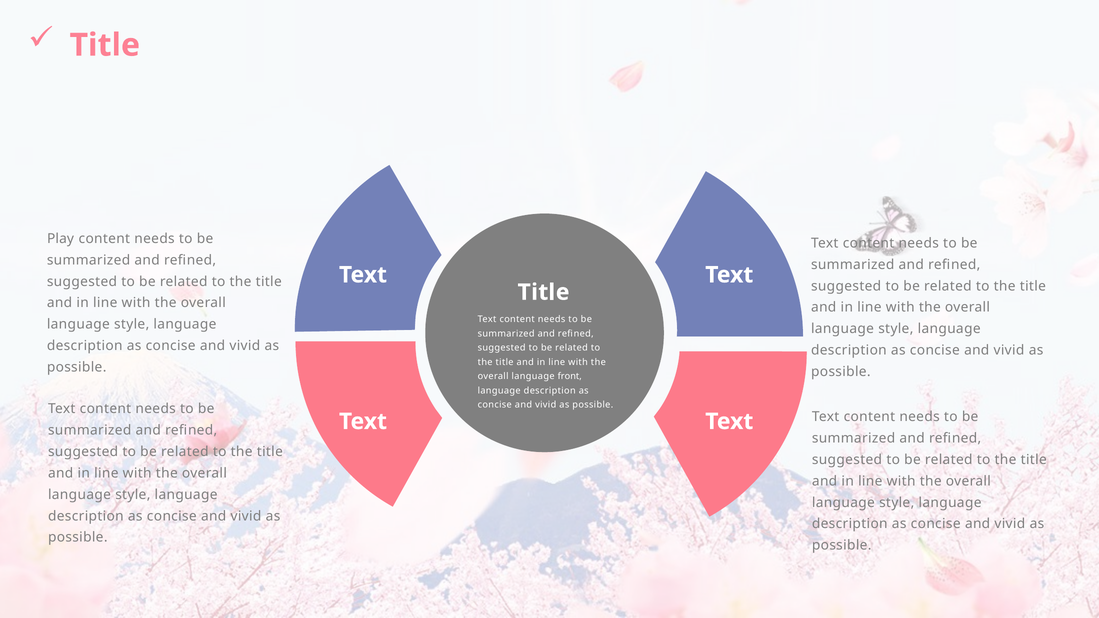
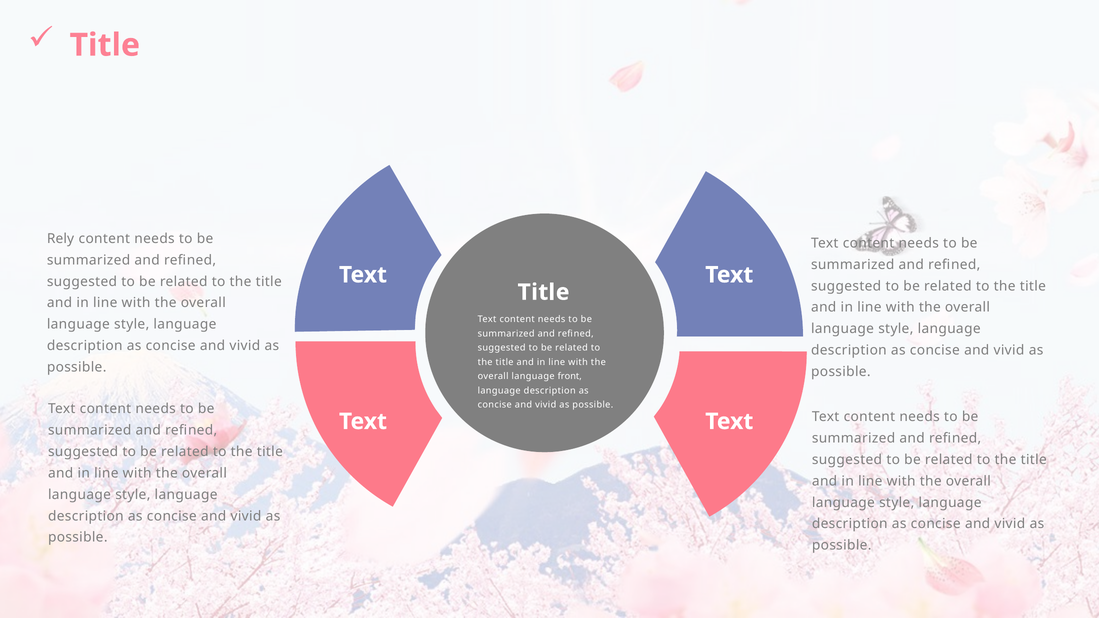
Play: Play -> Rely
